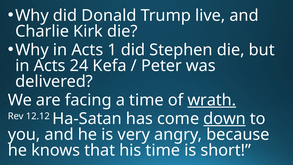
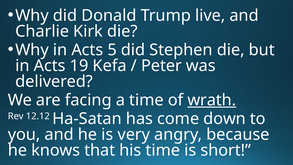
1: 1 -> 5
24: 24 -> 19
down underline: present -> none
